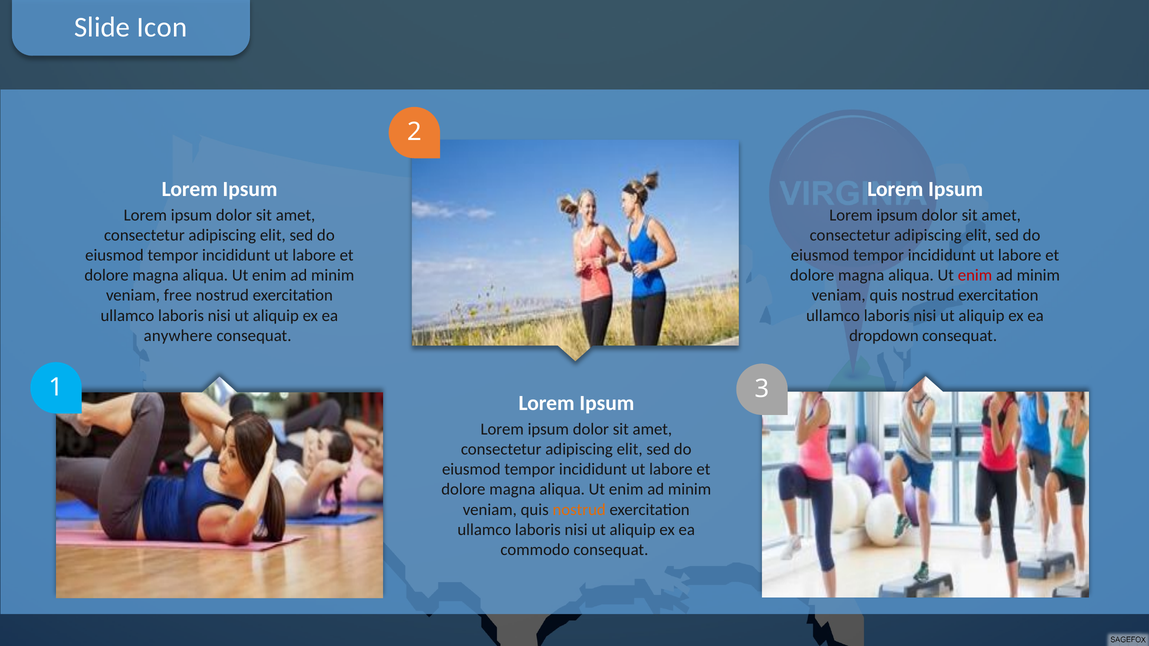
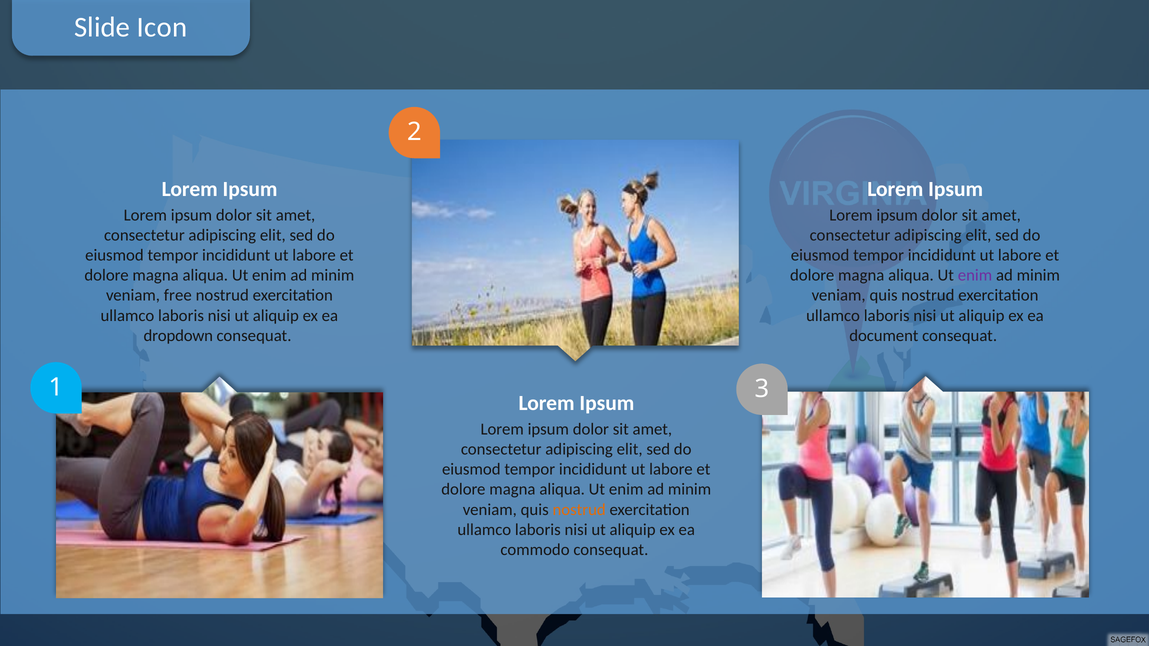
enim at (975, 275) colour: red -> purple
anywhere: anywhere -> dropdown
dropdown: dropdown -> document
